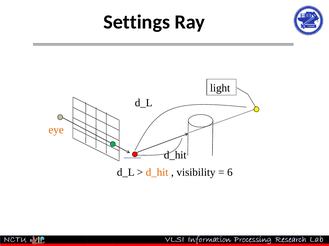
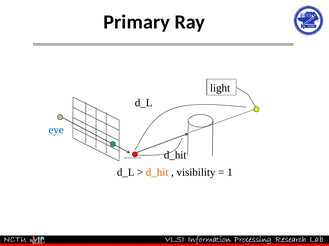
Settings: Settings -> Primary
eye colour: orange -> blue
6: 6 -> 1
